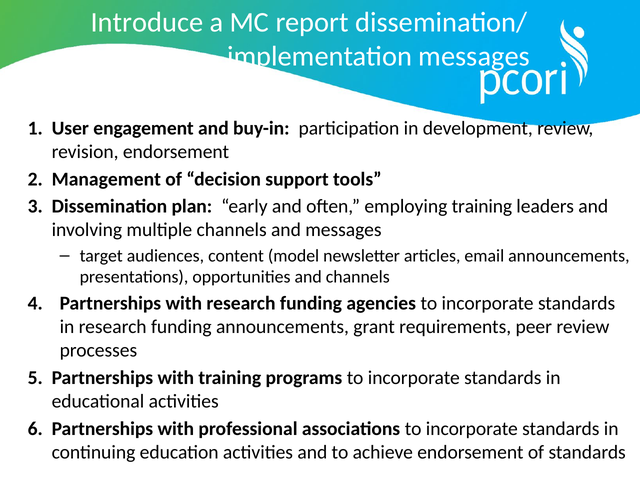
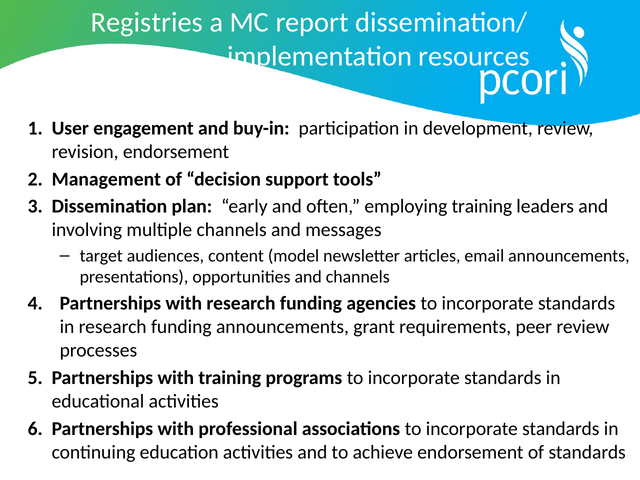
Introduce: Introduce -> Registries
implementation messages: messages -> resources
